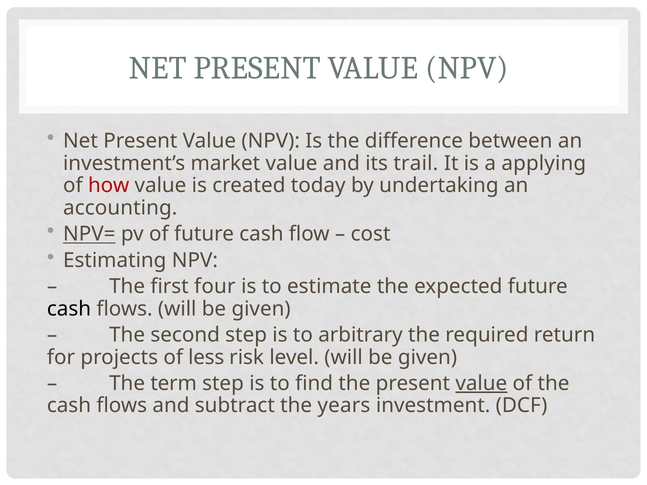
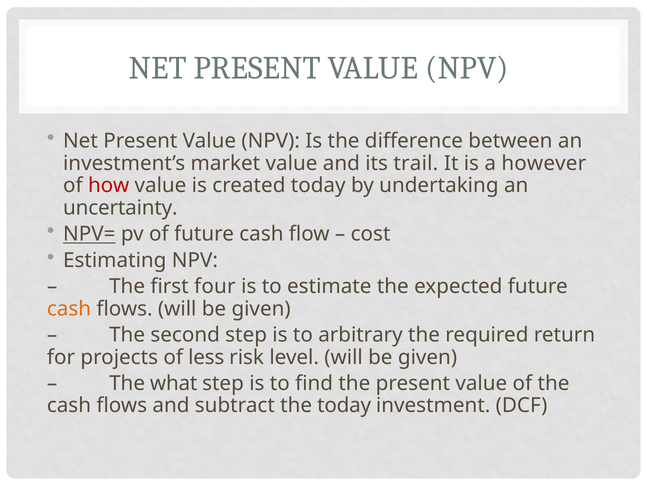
applying: applying -> however
accounting: accounting -> uncertainty
cash at (69, 309) colour: black -> orange
term: term -> what
value at (481, 384) underline: present -> none
the years: years -> today
